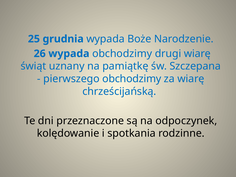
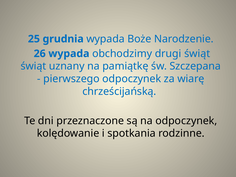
drugi wiarę: wiarę -> świąt
pierwszego obchodzimy: obchodzimy -> odpoczynek
